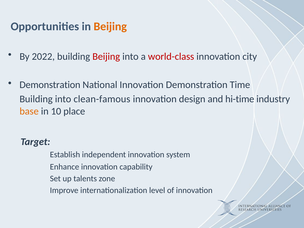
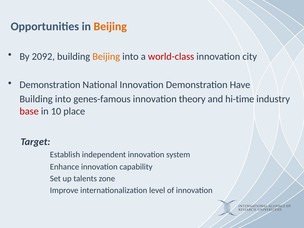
2022: 2022 -> 2092
Beijing at (106, 56) colour: red -> orange
Time: Time -> Have
clean-famous: clean-famous -> genes-famous
design: design -> theory
base colour: orange -> red
